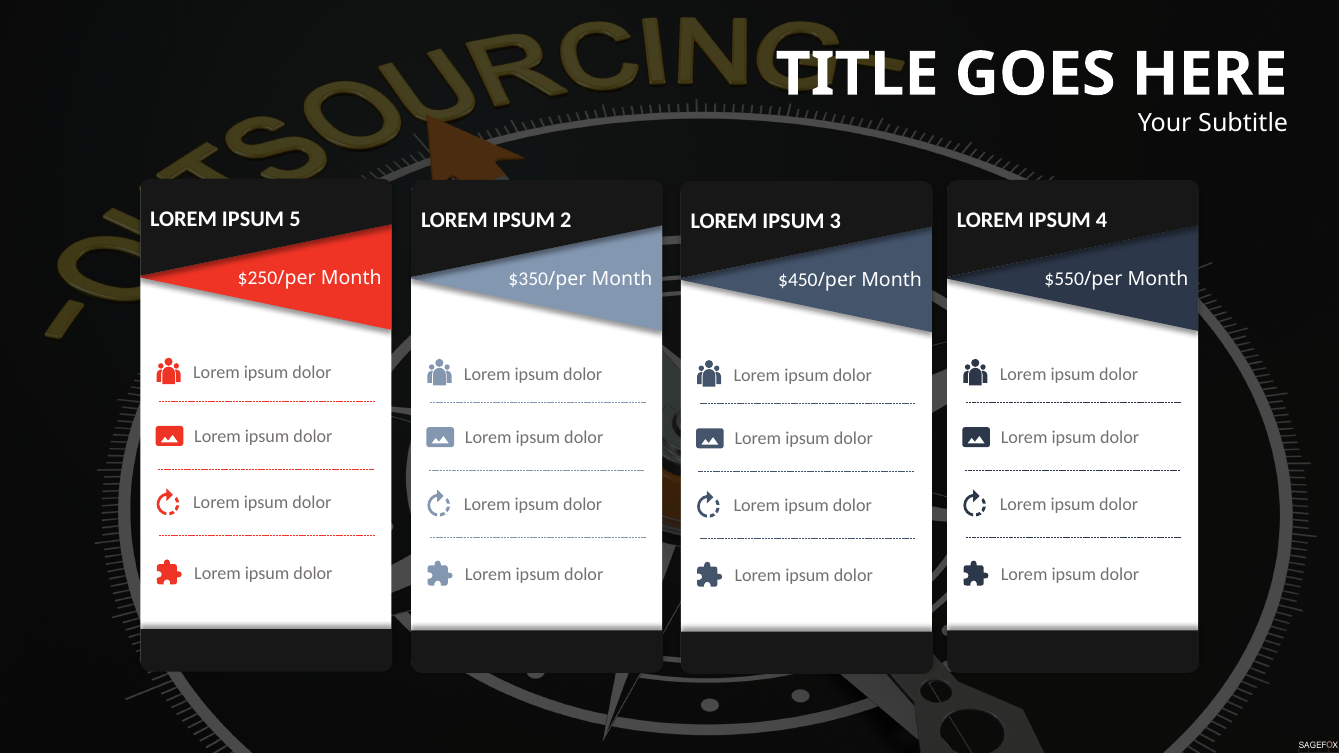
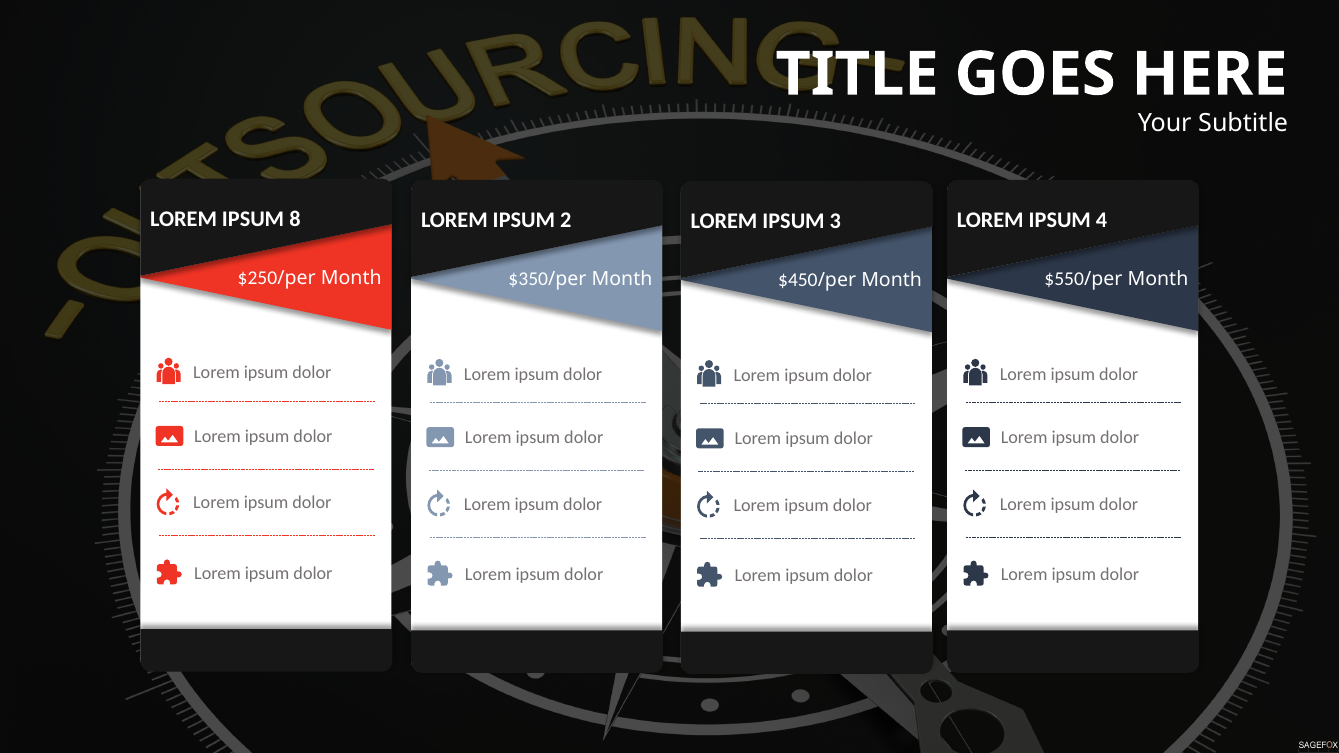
5: 5 -> 8
